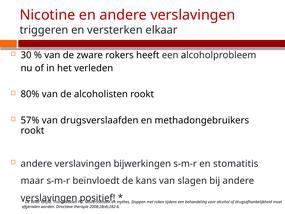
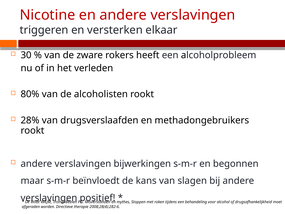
57%: 57% -> 28%
stomatitis: stomatitis -> begonnen
